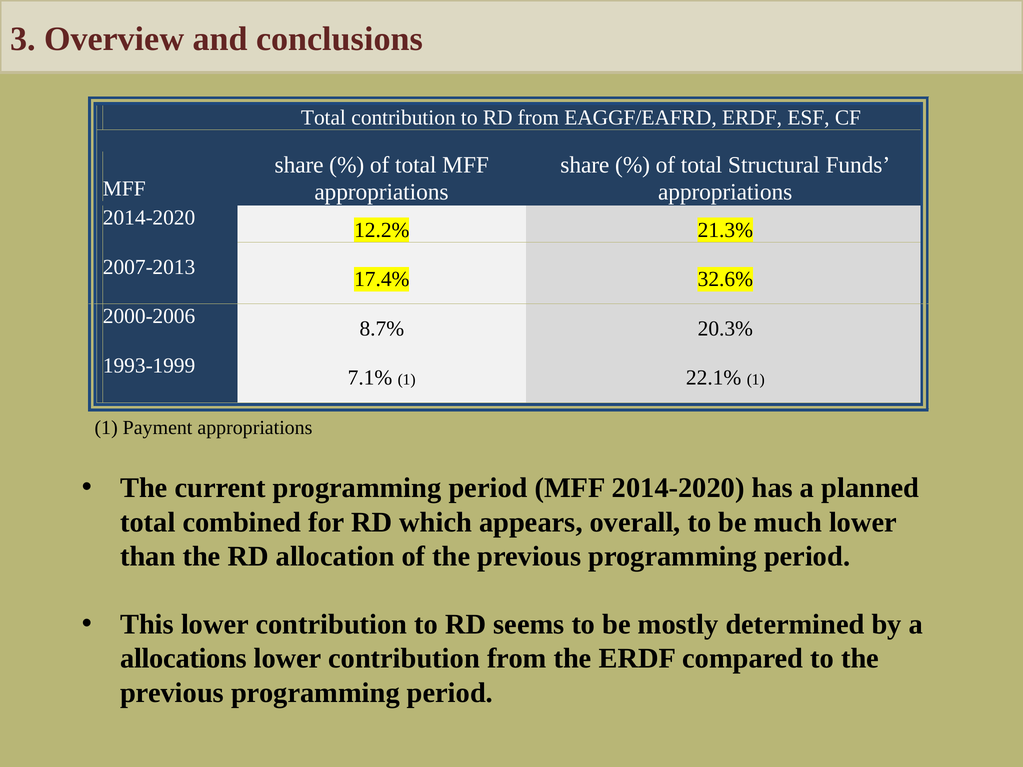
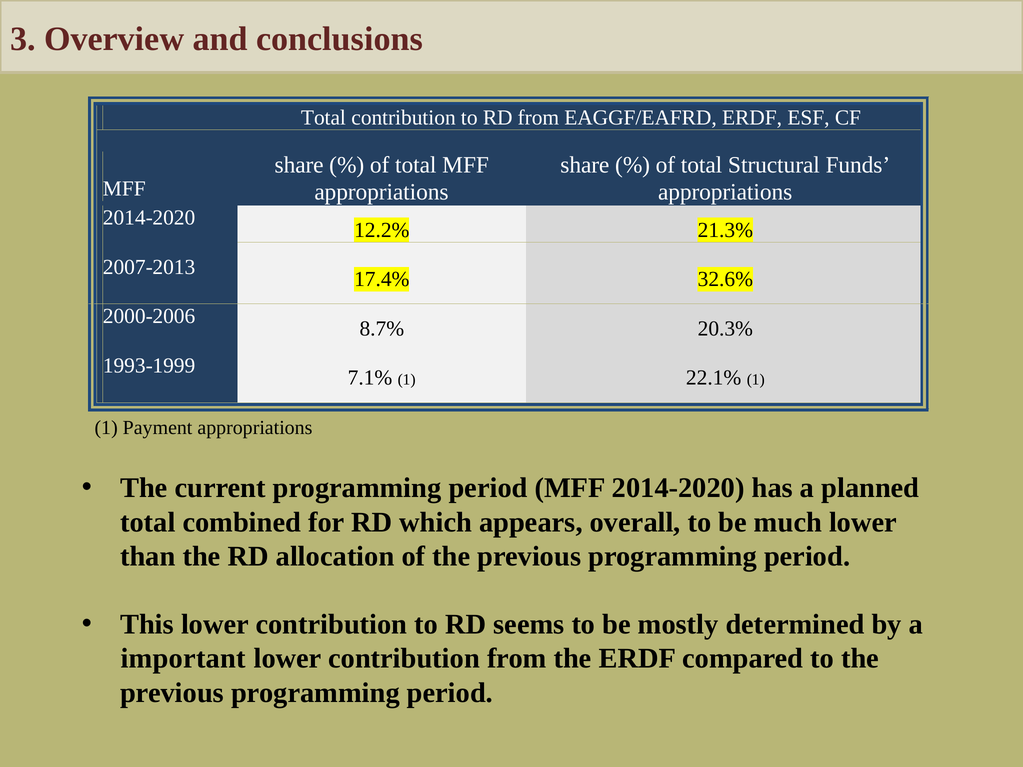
allocations: allocations -> important
